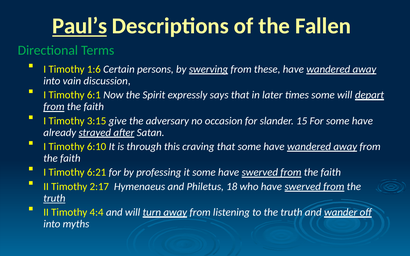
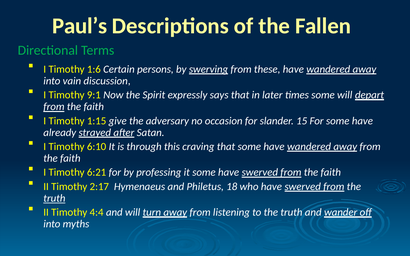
Paul’s underline: present -> none
6:1: 6:1 -> 9:1
3:15: 3:15 -> 1:15
